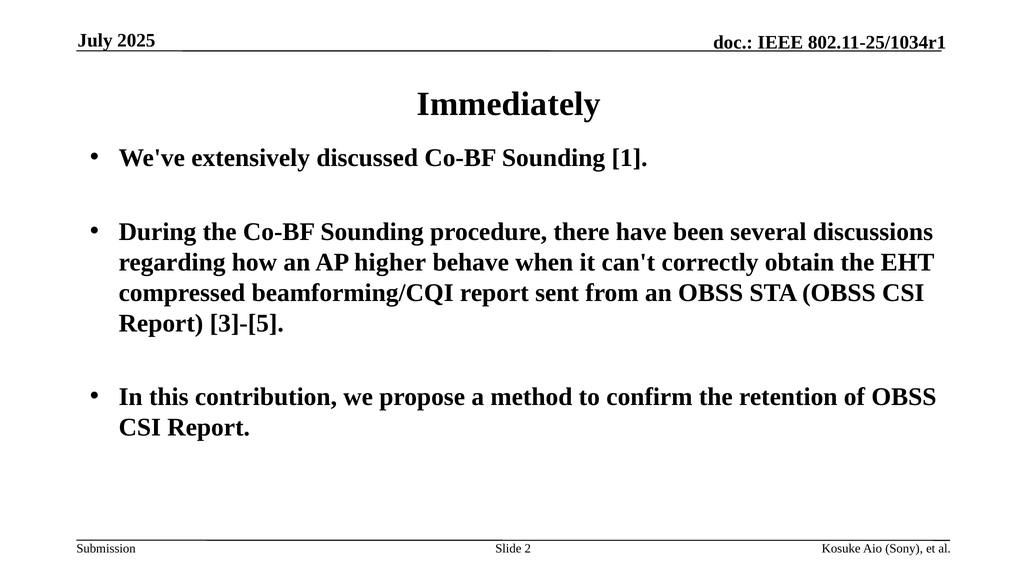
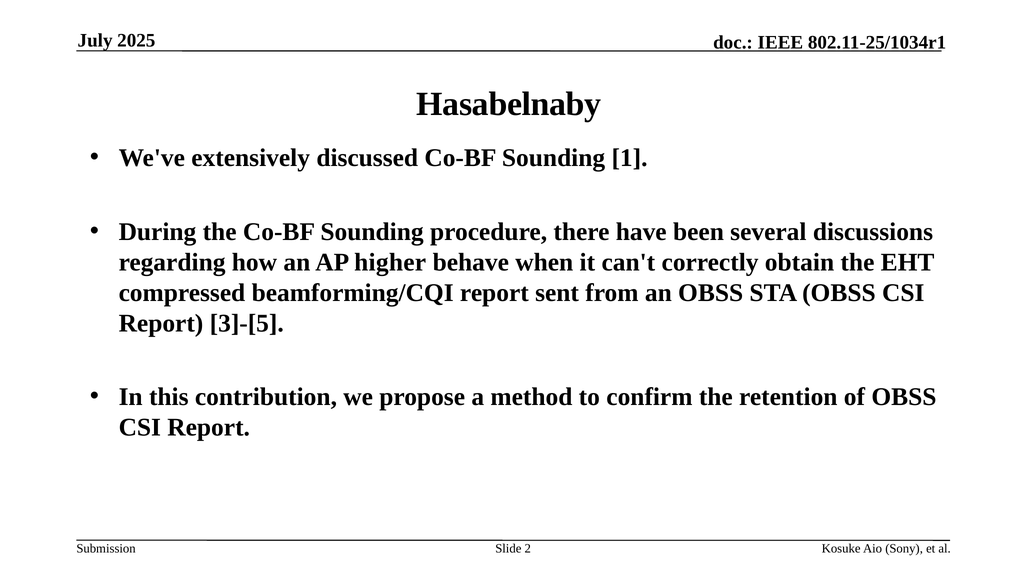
Immediately: Immediately -> Hasabelnaby
